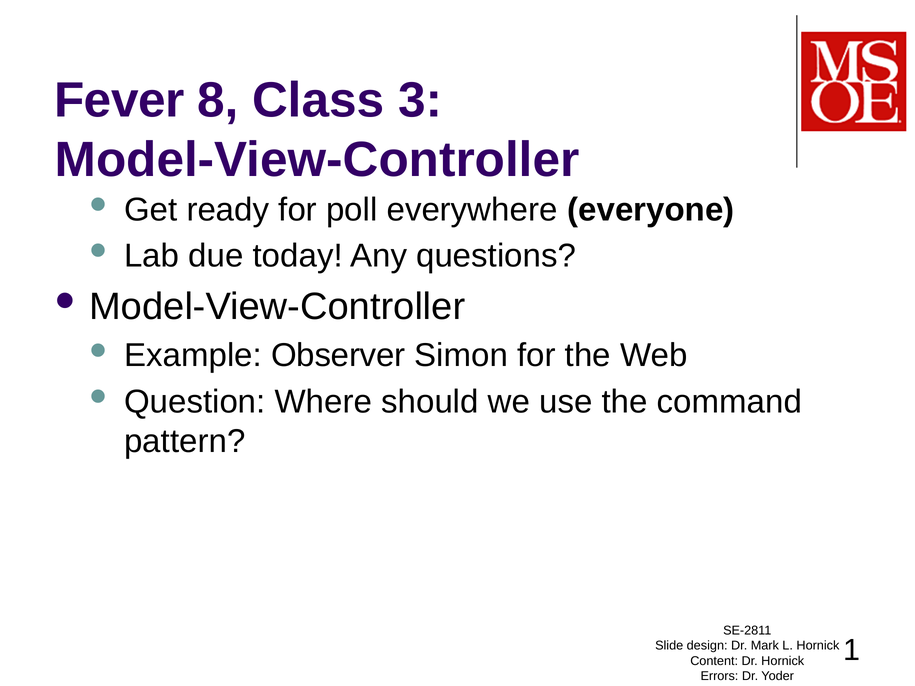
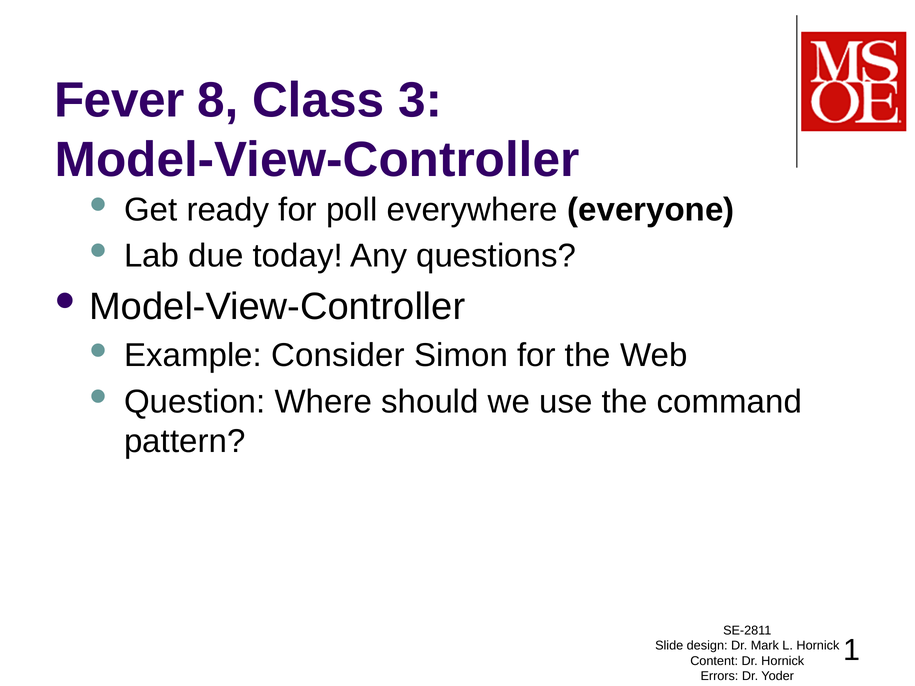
Observer: Observer -> Consider
